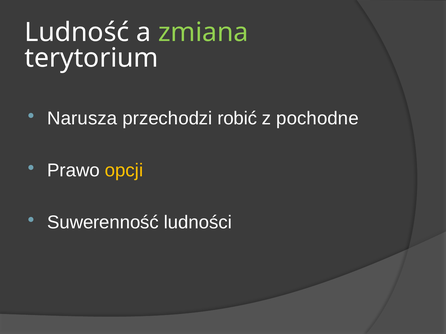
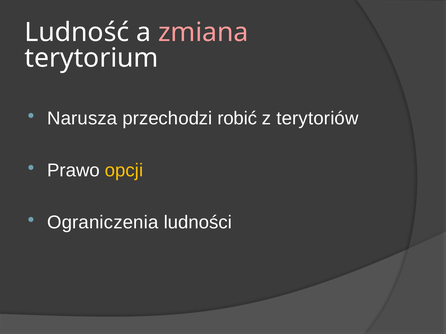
zmiana colour: light green -> pink
pochodne: pochodne -> terytoriów
Suwerenność: Suwerenność -> Ograniczenia
